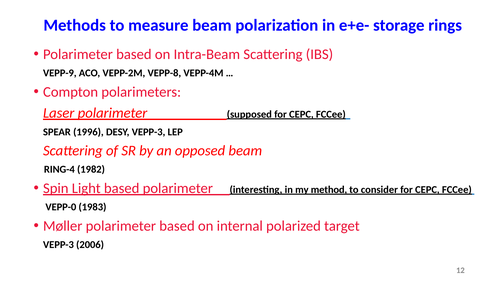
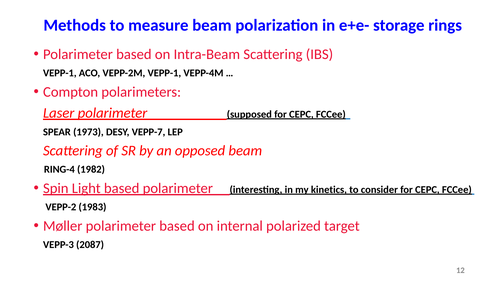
VEPP-9 at (60, 73): VEPP-9 -> VEPP-1
VEPP-2M VEPP-8: VEPP-8 -> VEPP-1
1996: 1996 -> 1973
DESY VEPP-3: VEPP-3 -> VEPP-7
method: method -> kinetics
VEPP-0: VEPP-0 -> VEPP-2
2006: 2006 -> 2087
